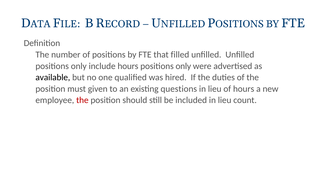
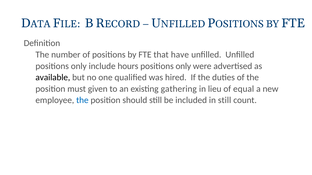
filled: filled -> have
questions: questions -> gathering
of hours: hours -> equal
the at (82, 101) colour: red -> blue
included in lieu: lieu -> still
